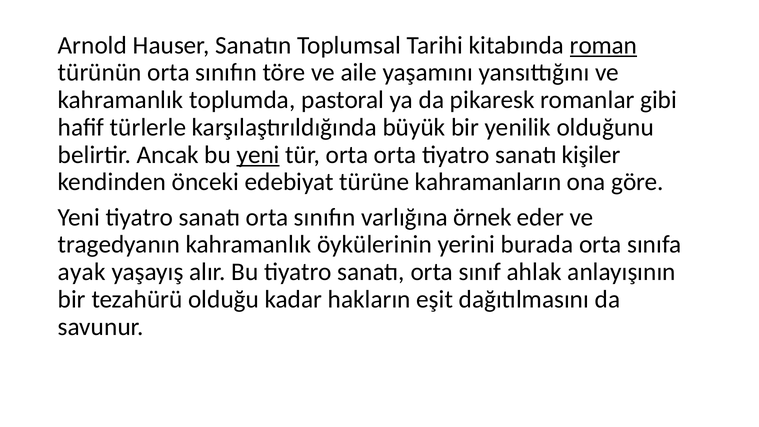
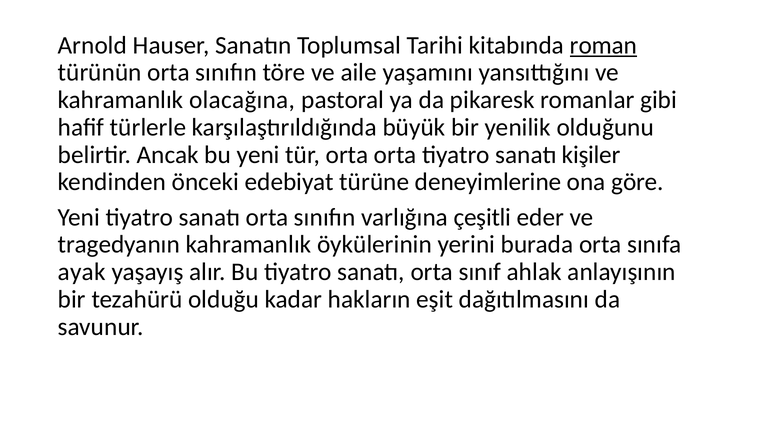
toplumda: toplumda -> olacağına
yeni at (258, 155) underline: present -> none
kahramanların: kahramanların -> deneyimlerine
örnek: örnek -> çeşitli
